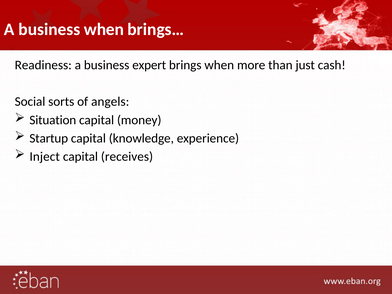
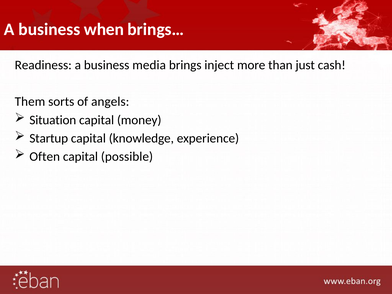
expert: expert -> media
brings when: when -> inject
Social: Social -> Them
Inject: Inject -> Often
receives: receives -> possible
